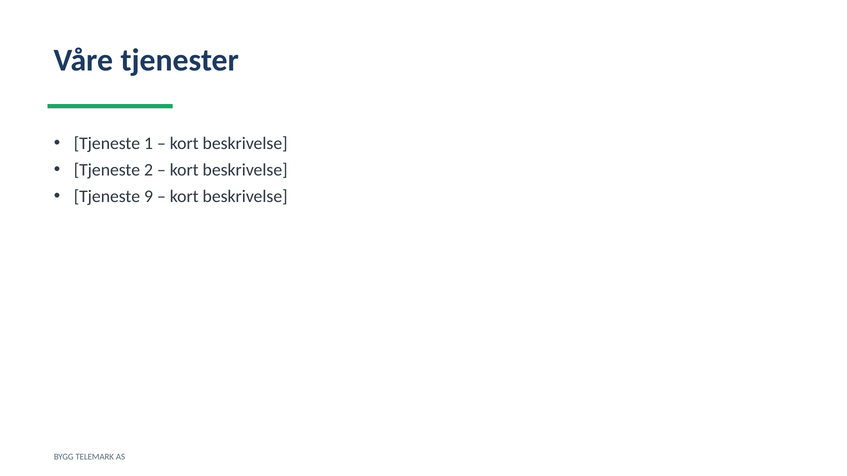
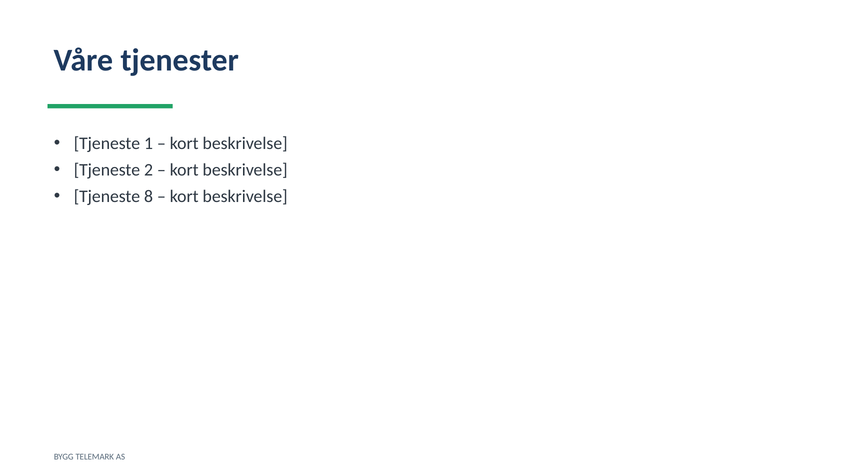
9: 9 -> 8
